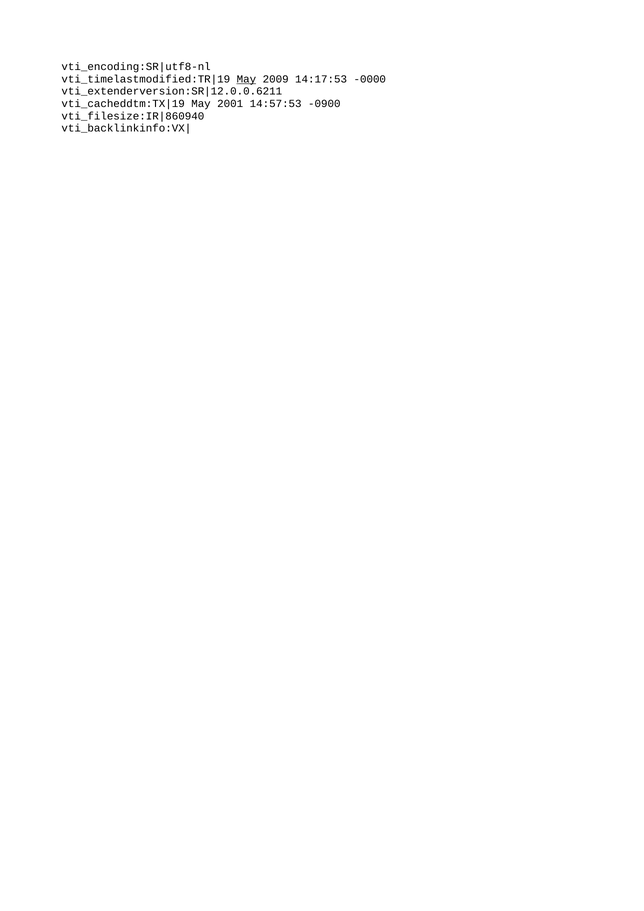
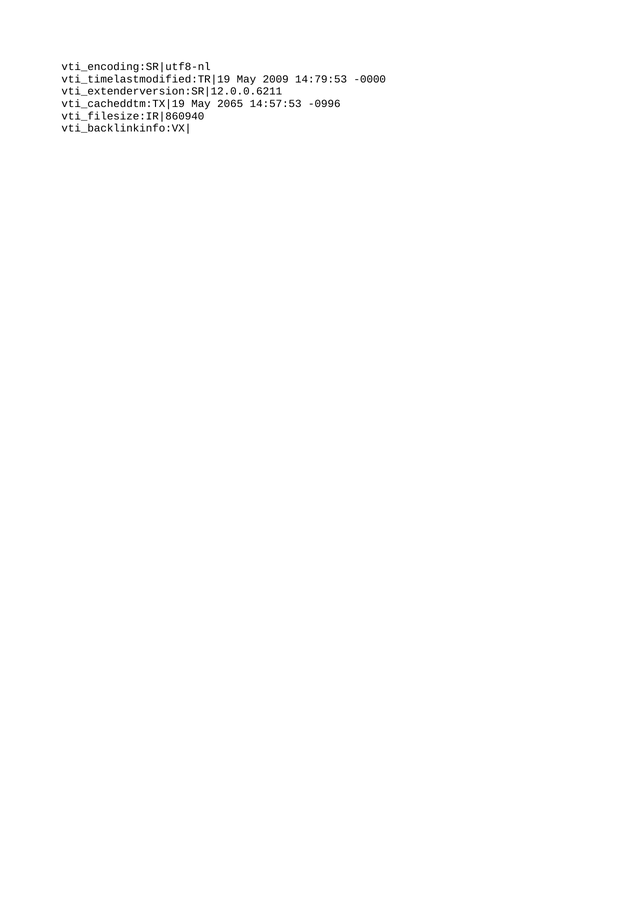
May at (246, 79) underline: present -> none
14:17:53: 14:17:53 -> 14:79:53
2001: 2001 -> 2065
-0900: -0900 -> -0996
